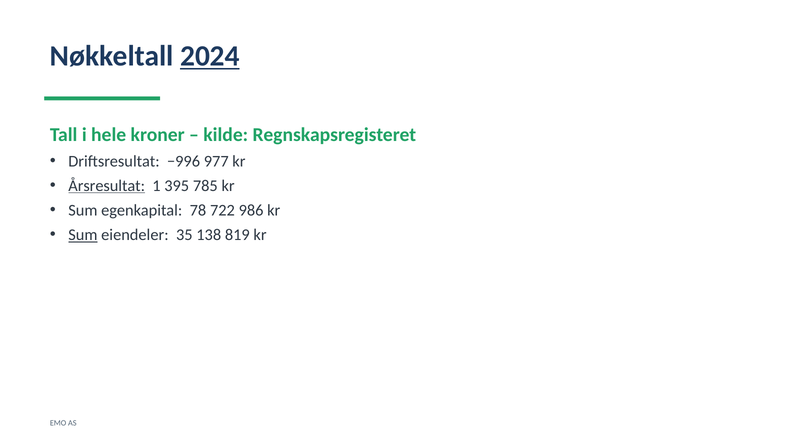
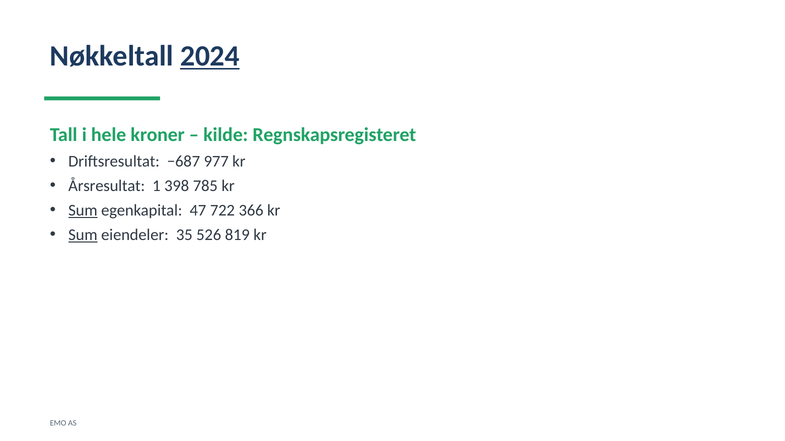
−996: −996 -> −687
Årsresultat underline: present -> none
395: 395 -> 398
Sum at (83, 211) underline: none -> present
78: 78 -> 47
986: 986 -> 366
138: 138 -> 526
